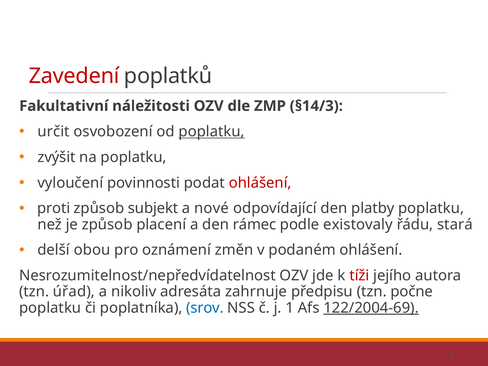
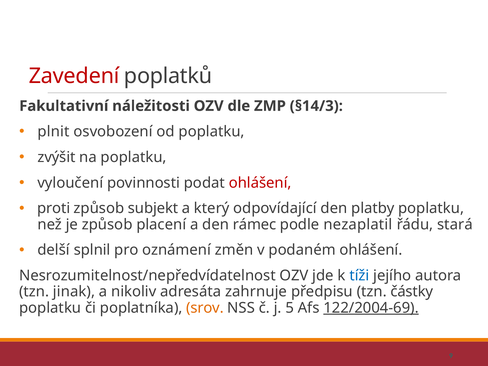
určit: určit -> plnit
poplatku at (212, 132) underline: present -> none
nové: nové -> který
existovaly: existovaly -> nezaplatil
obou: obou -> splnil
tíži colour: red -> blue
úřad: úřad -> jinak
počne: počne -> částky
srov colour: blue -> orange
1: 1 -> 5
